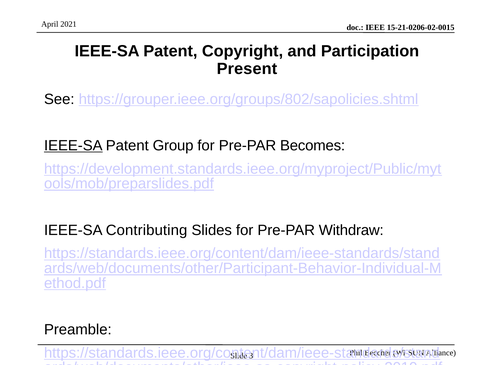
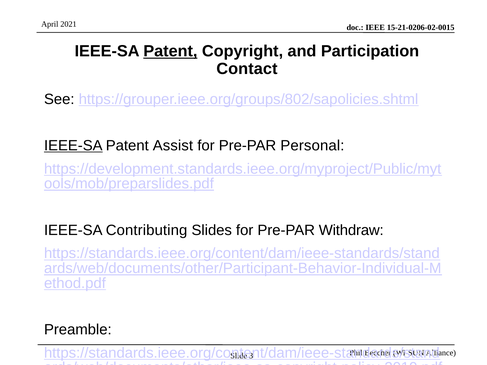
Patent at (170, 51) underline: none -> present
Present: Present -> Contact
Group: Group -> Assist
Becomes: Becomes -> Personal
